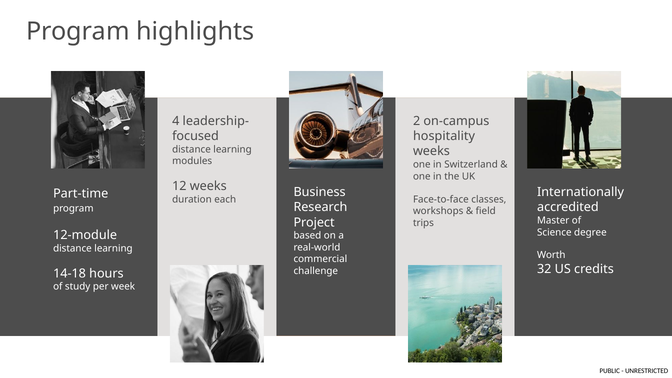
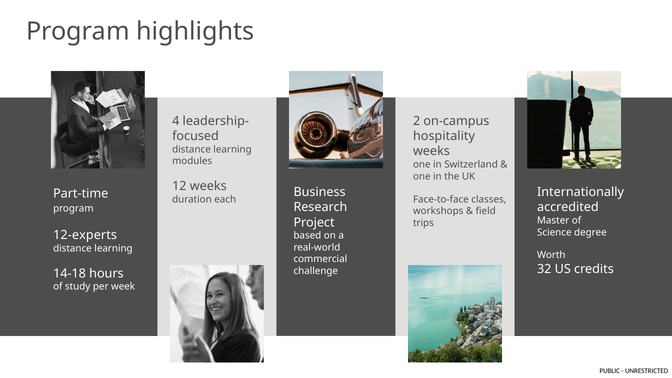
12-module: 12-module -> 12-experts
